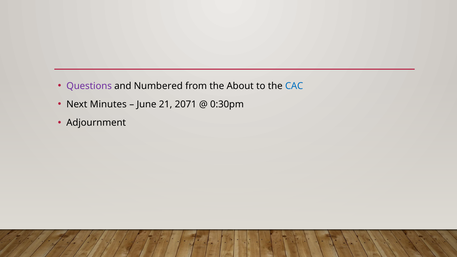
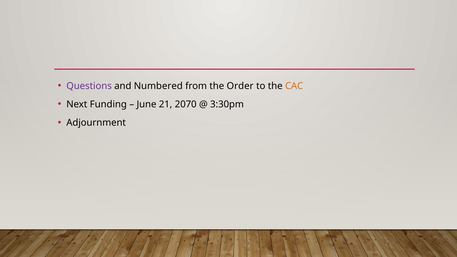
About: About -> Order
CAC colour: blue -> orange
Minutes: Minutes -> Funding
2071: 2071 -> 2070
0:30pm: 0:30pm -> 3:30pm
